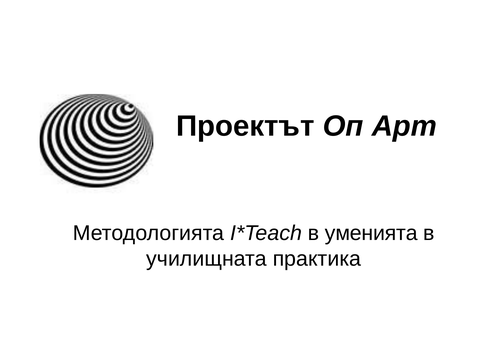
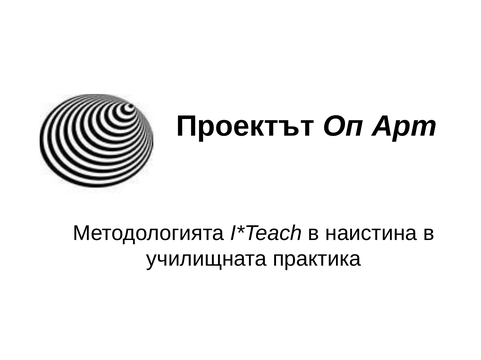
уменията: уменията -> наистина
